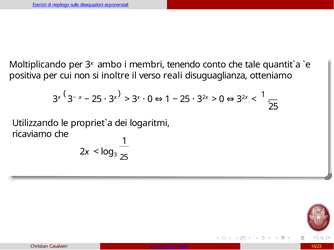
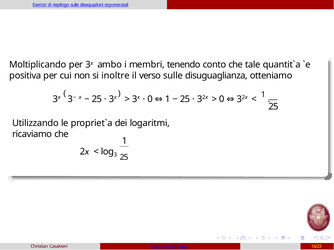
verso reali: reali -> sulle
